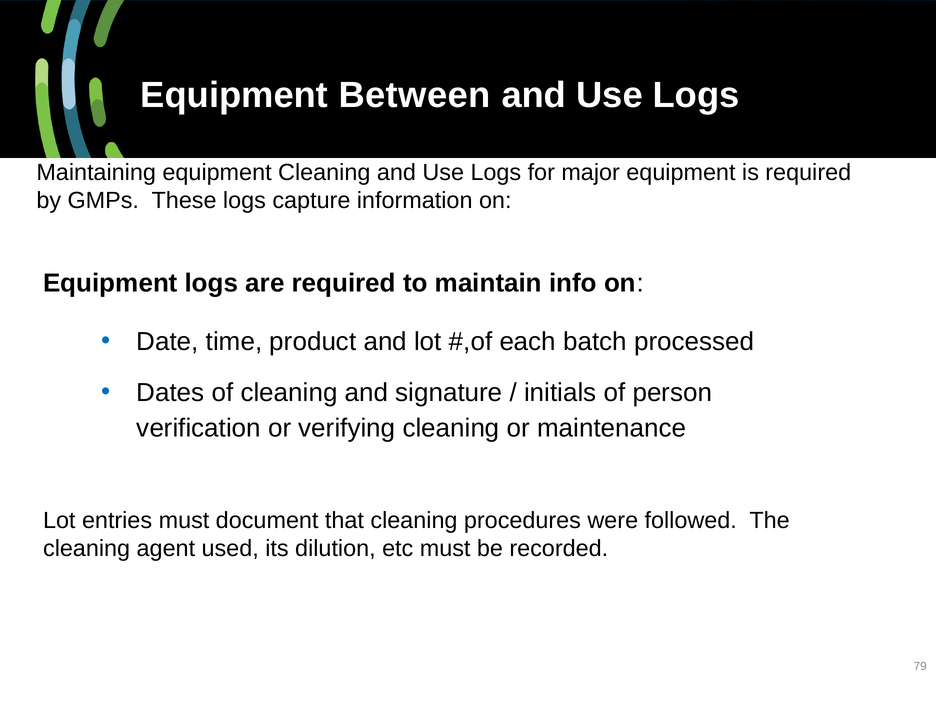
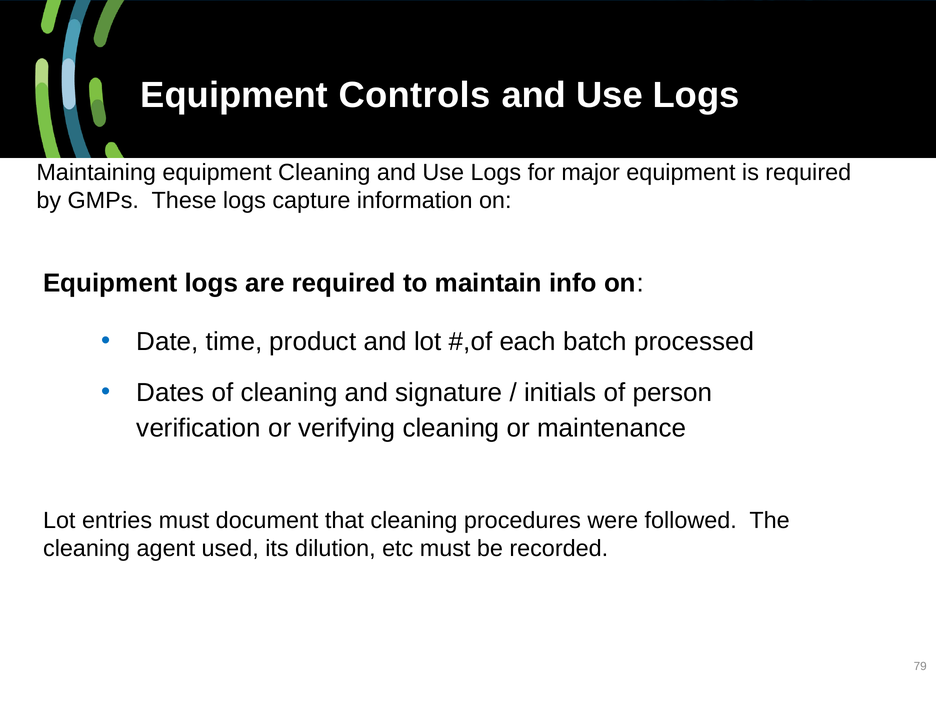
Between: Between -> Controls
